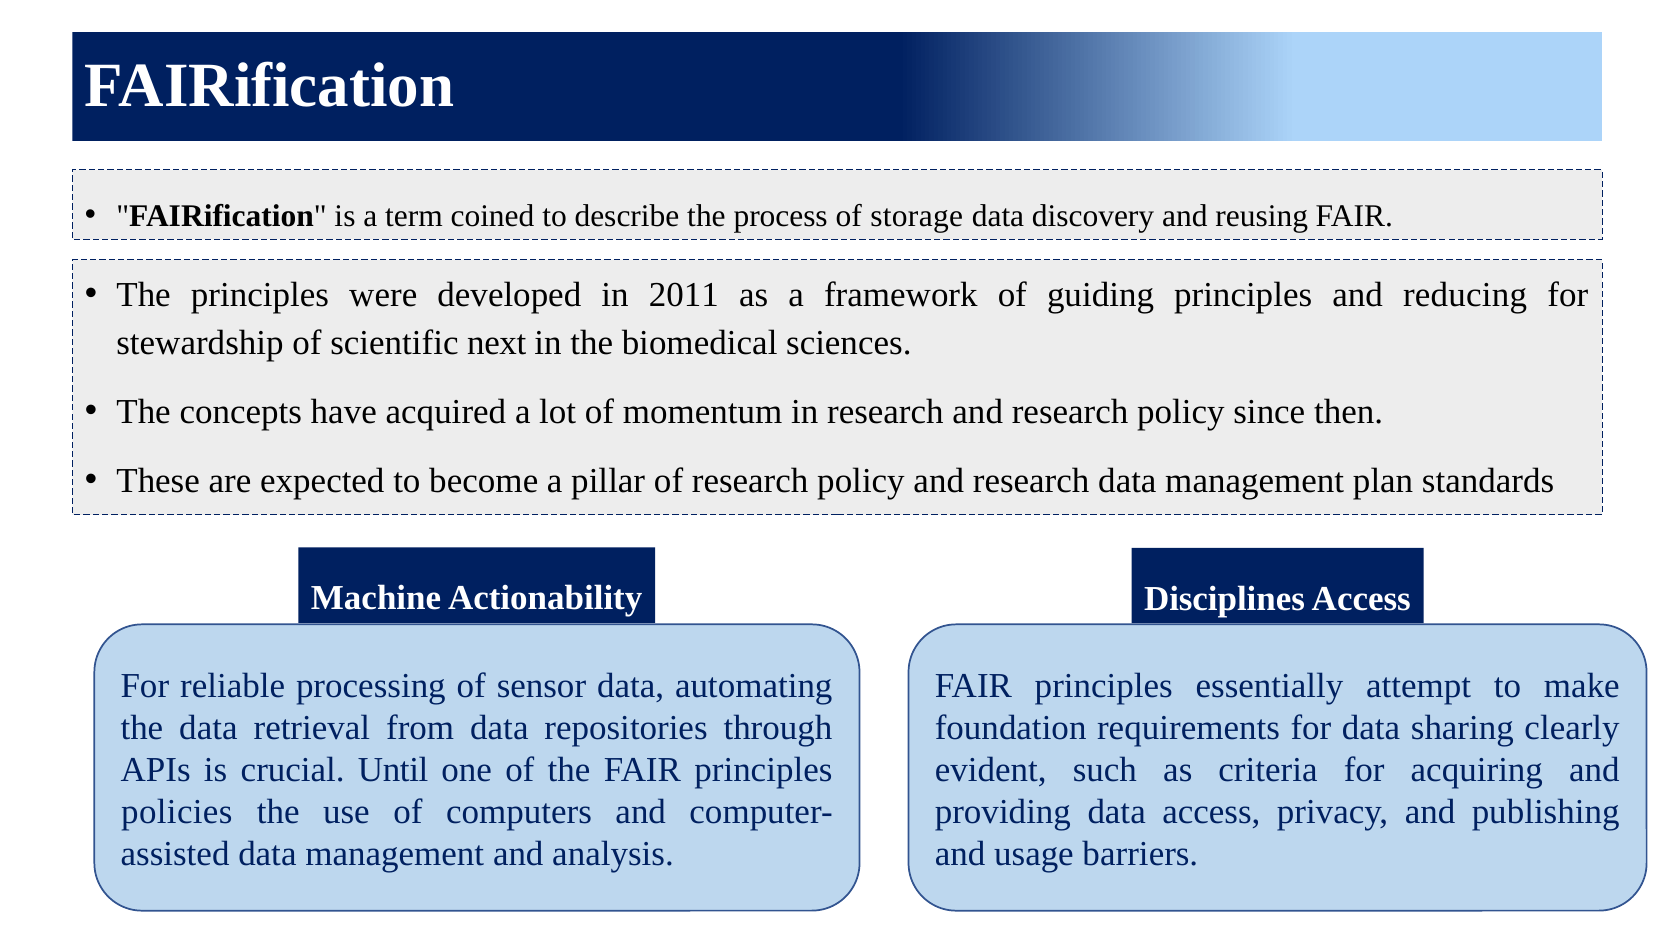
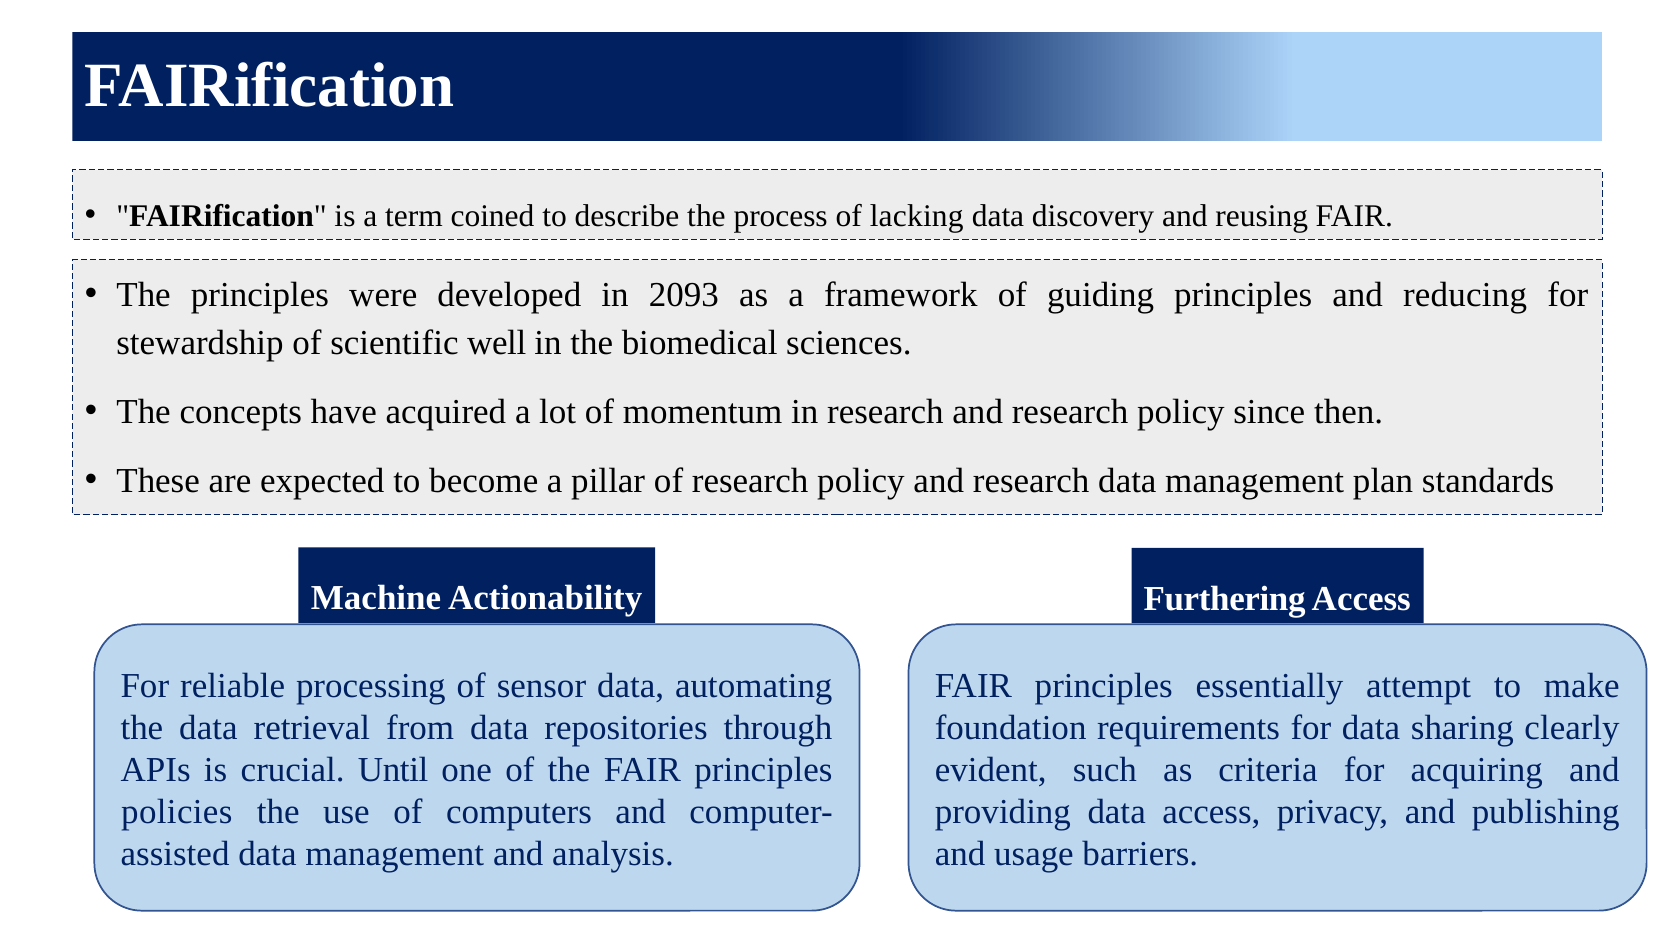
storage: storage -> lacking
2011: 2011 -> 2093
next: next -> well
Disciplines: Disciplines -> Furthering
